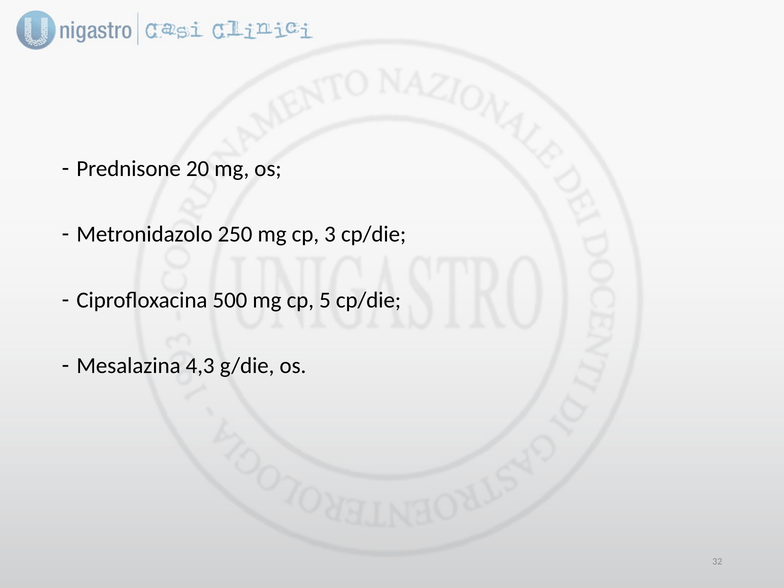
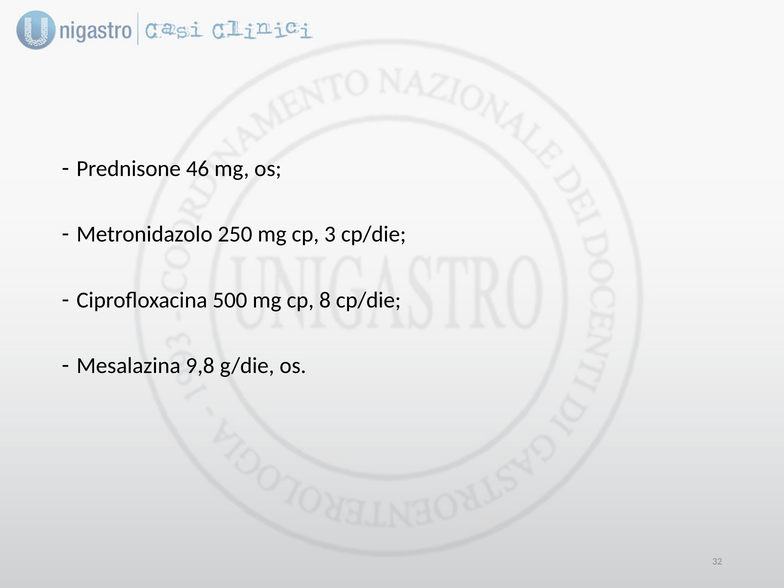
20: 20 -> 46
5: 5 -> 8
4,3: 4,3 -> 9,8
